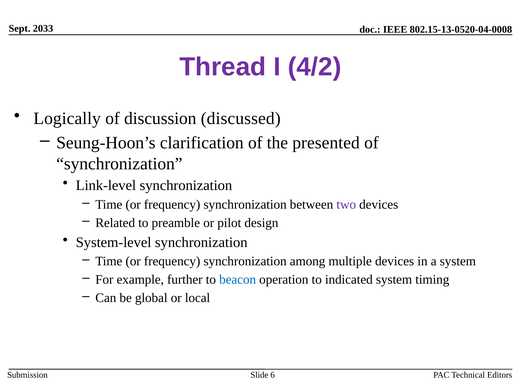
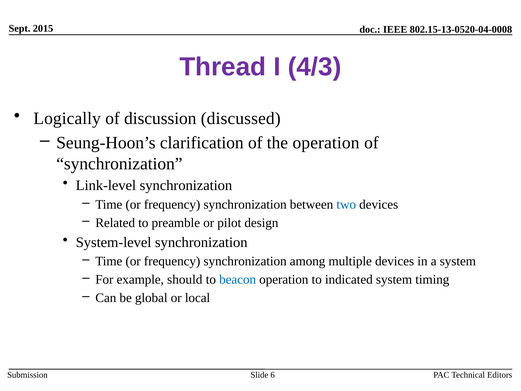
2033: 2033 -> 2015
4/2: 4/2 -> 4/3
the presented: presented -> operation
two colour: purple -> blue
further: further -> should
